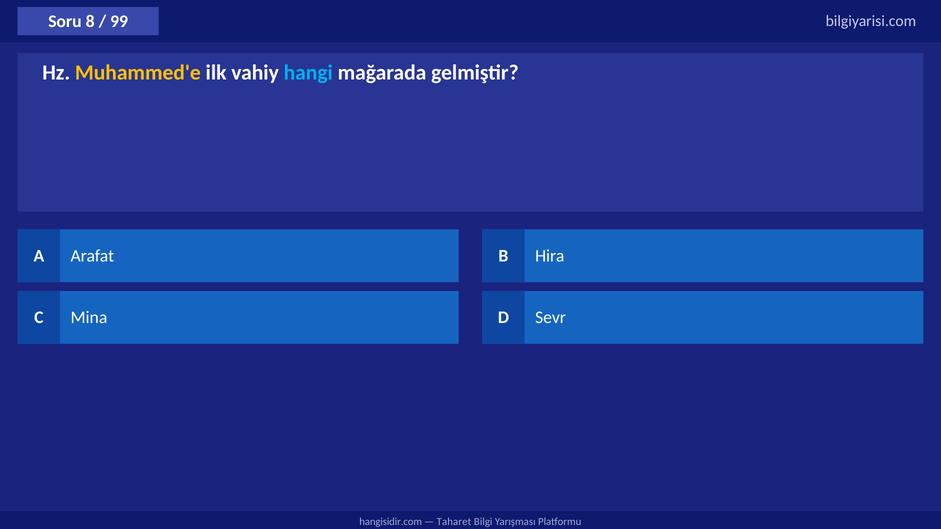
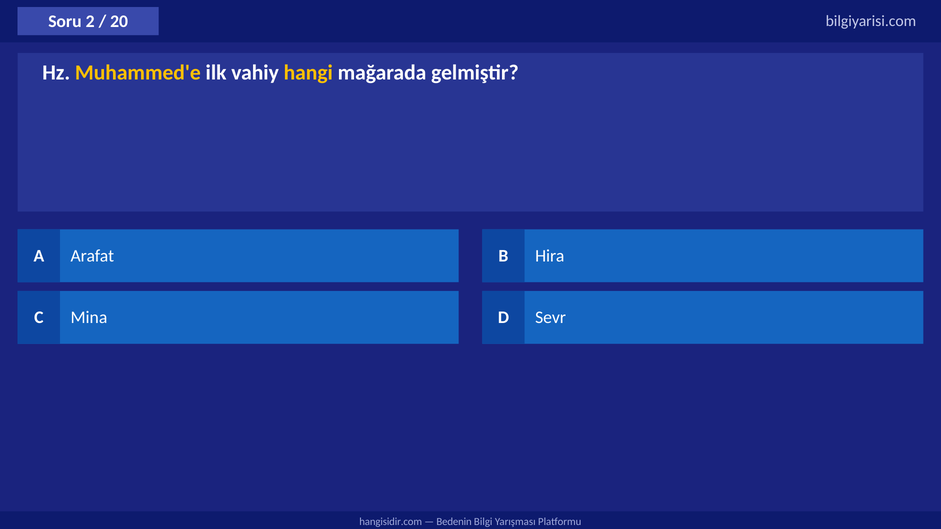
8: 8 -> 2
99: 99 -> 20
hangi colour: light blue -> yellow
Taharet: Taharet -> Bedenin
